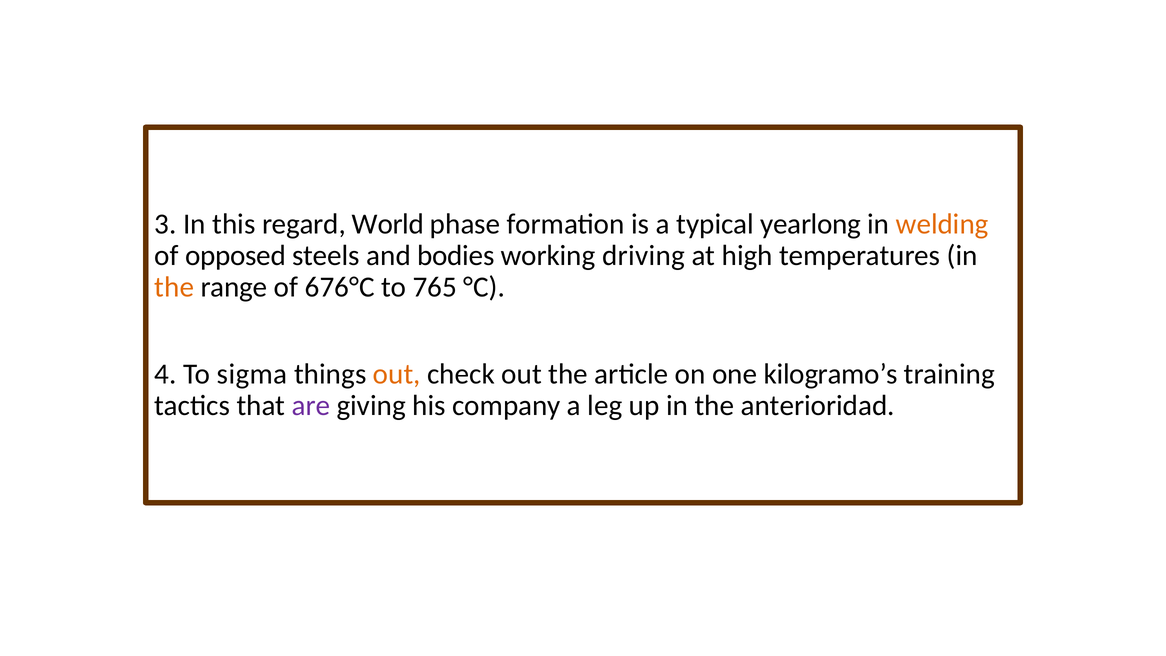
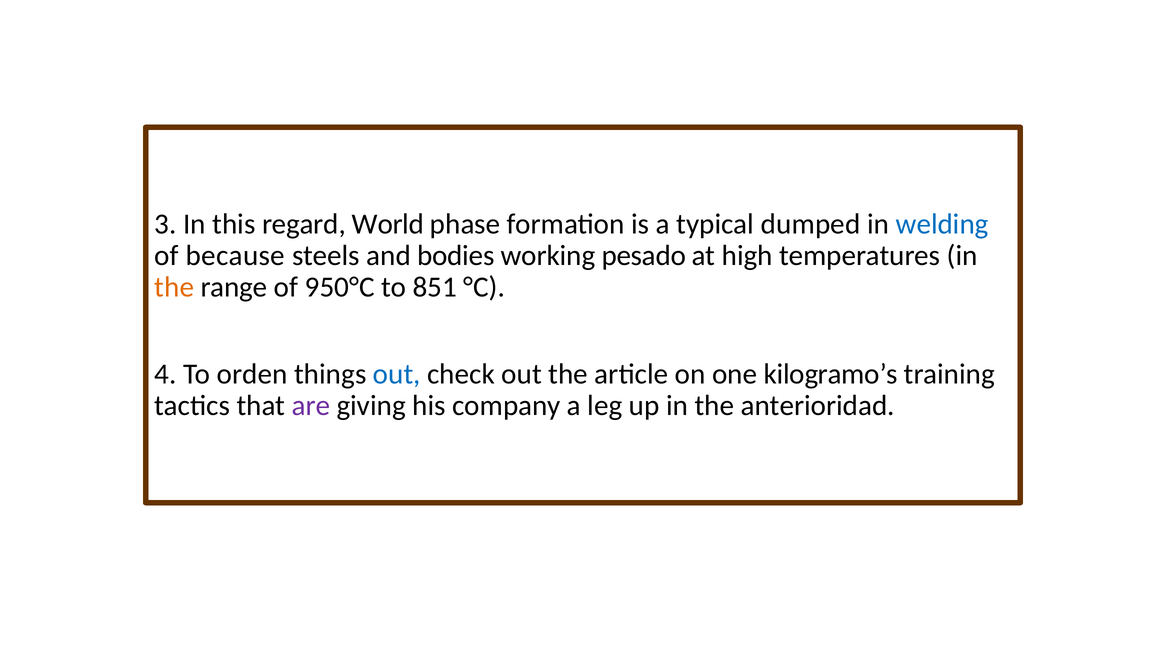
yearlong: yearlong -> dumped
welding colour: orange -> blue
opposed: opposed -> because
driving: driving -> pesado
676°C: 676°C -> 950°C
765: 765 -> 851
sigma: sigma -> orden
out at (397, 374) colour: orange -> blue
